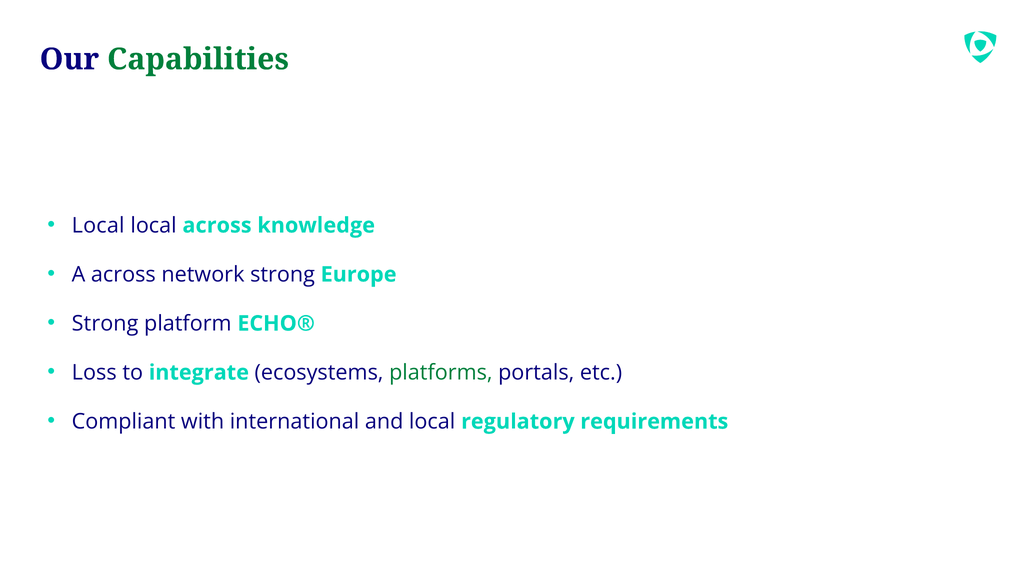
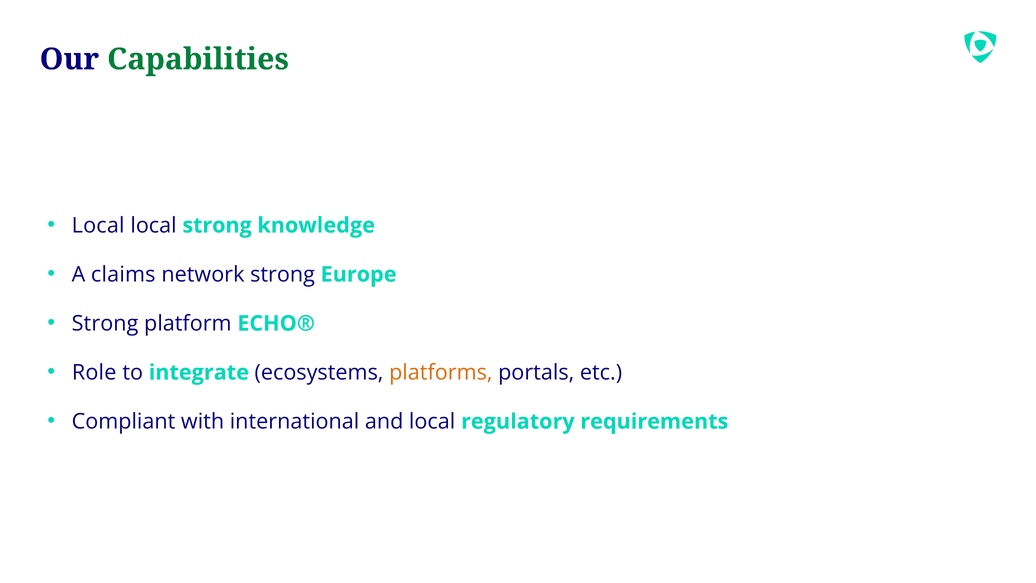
local across: across -> strong
A across: across -> claims
Loss: Loss -> Role
platforms colour: green -> orange
